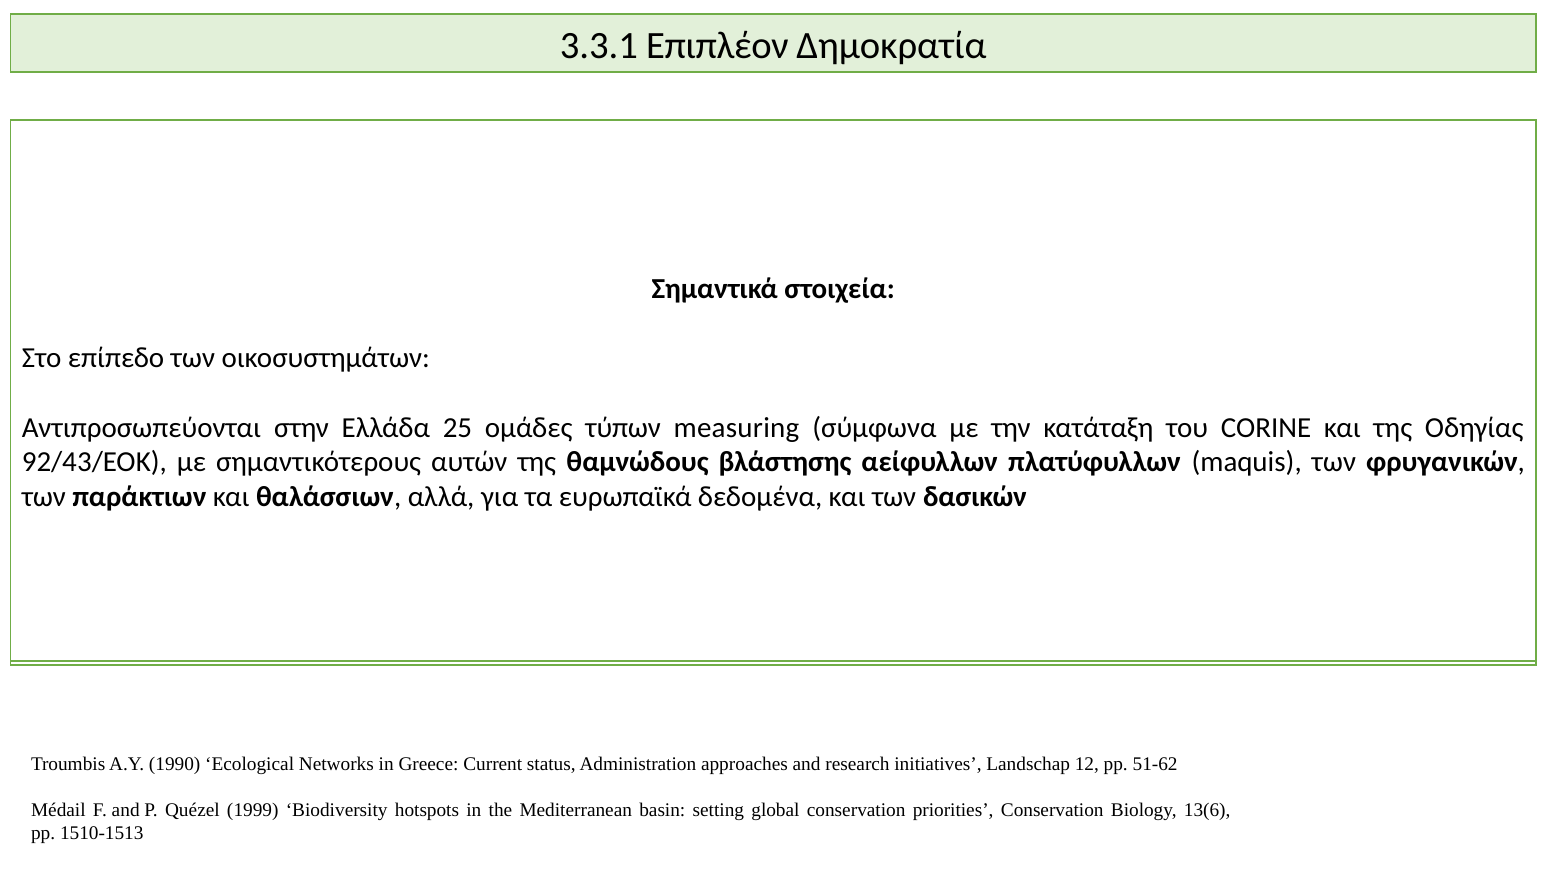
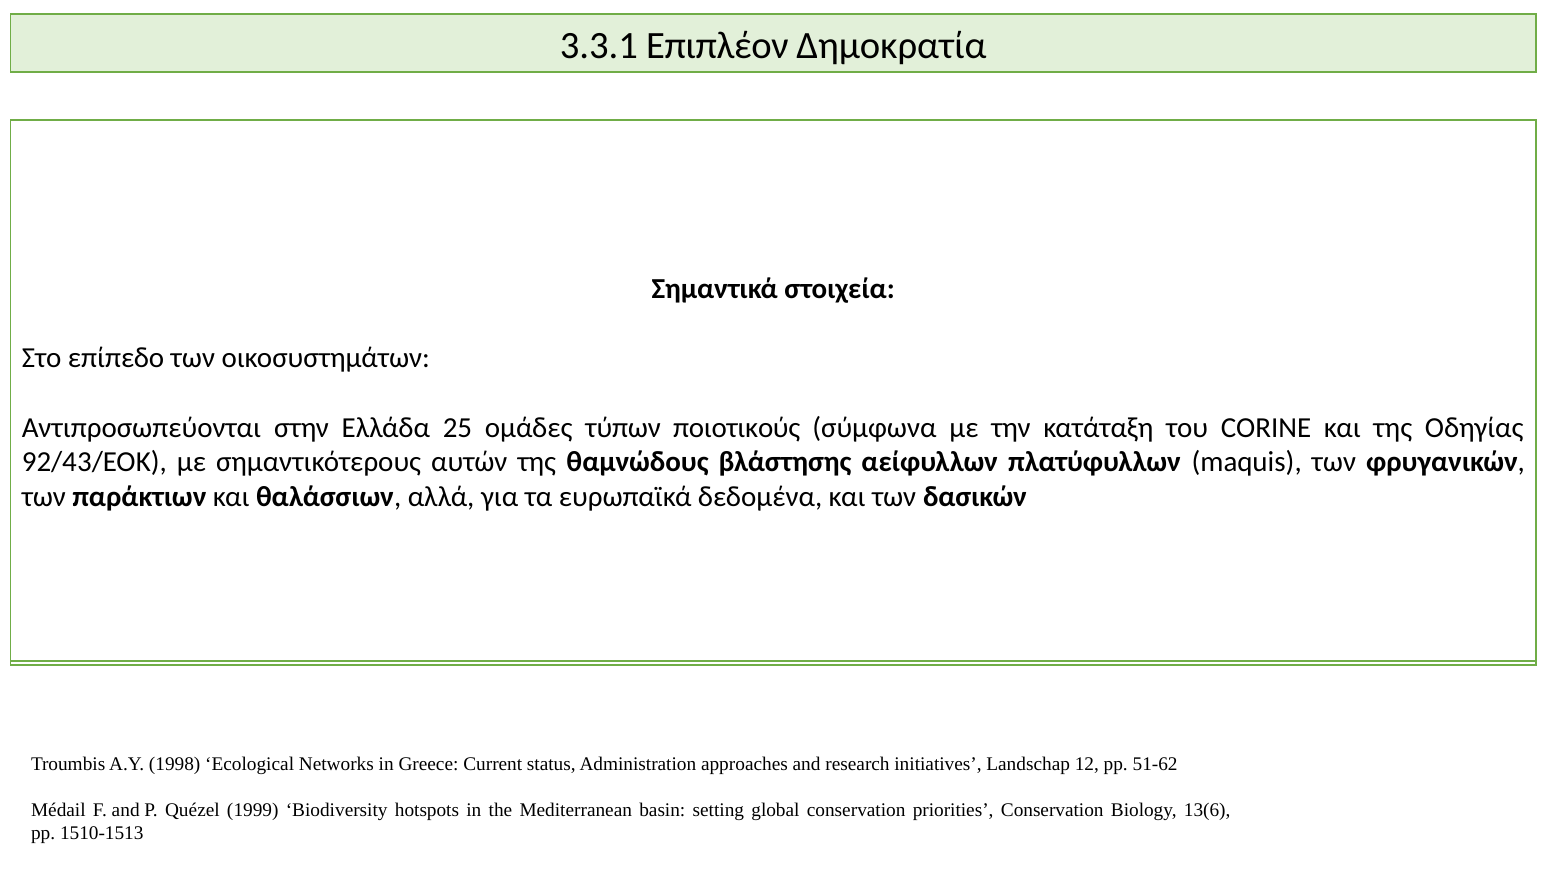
measuring: measuring -> ποιοτικούς
1990: 1990 -> 1998
